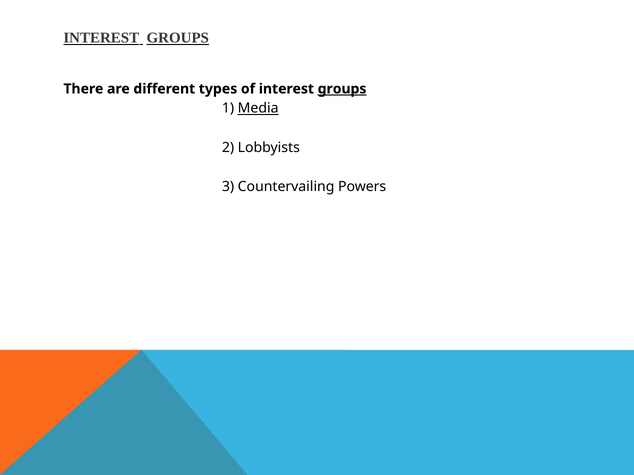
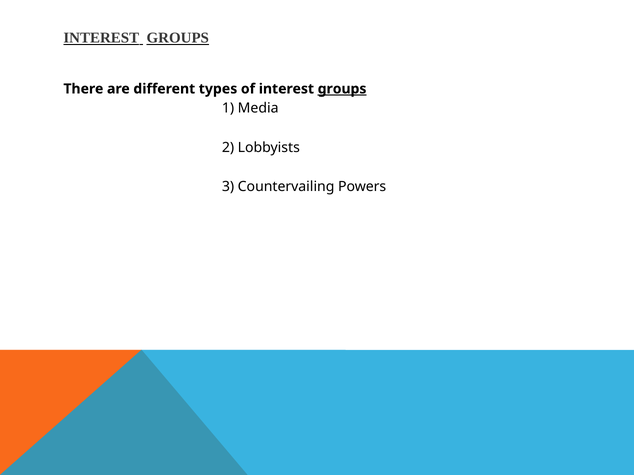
Media underline: present -> none
